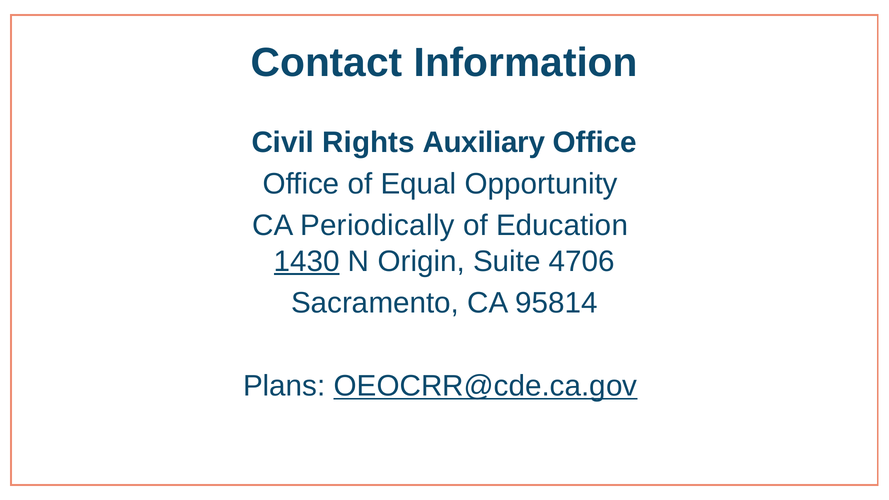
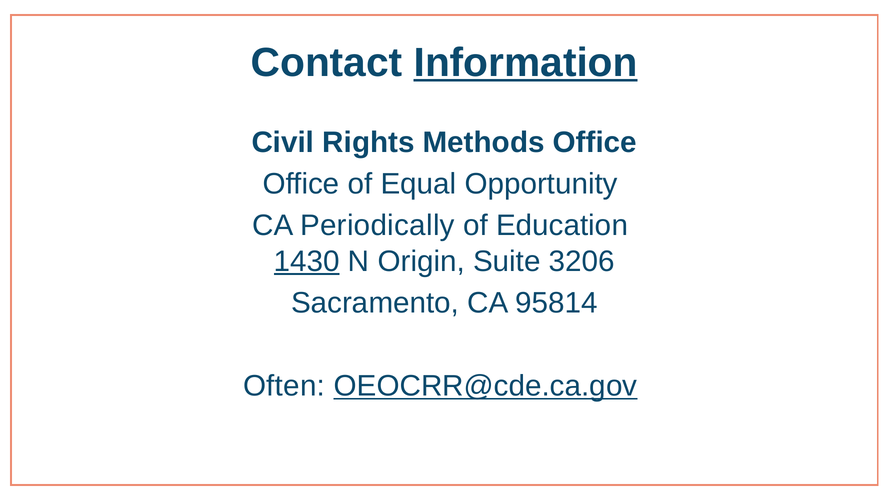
Information underline: none -> present
Auxiliary: Auxiliary -> Methods
4706: 4706 -> 3206
Plans: Plans -> Often
